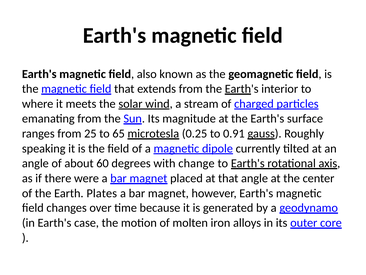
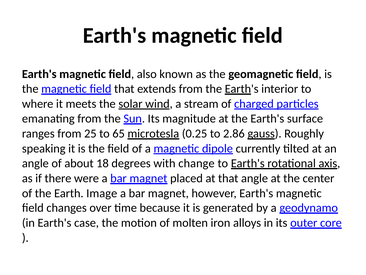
0.91: 0.91 -> 2.86
60: 60 -> 18
Plates: Plates -> Image
